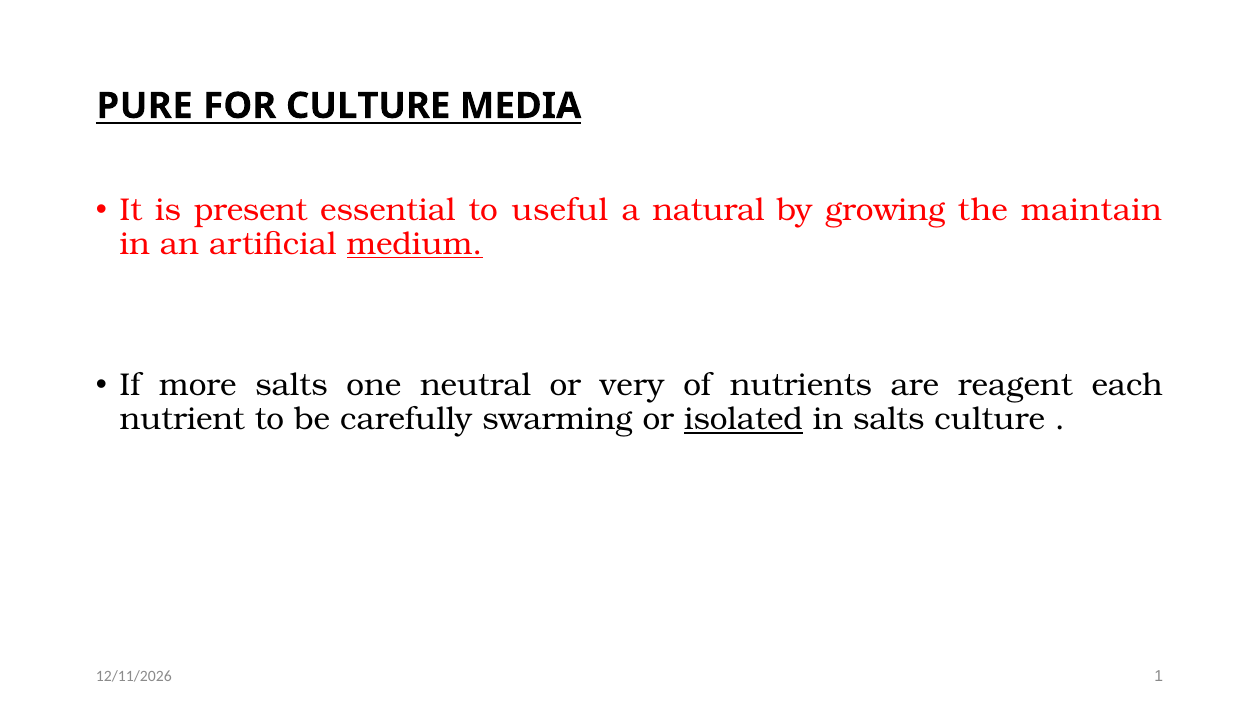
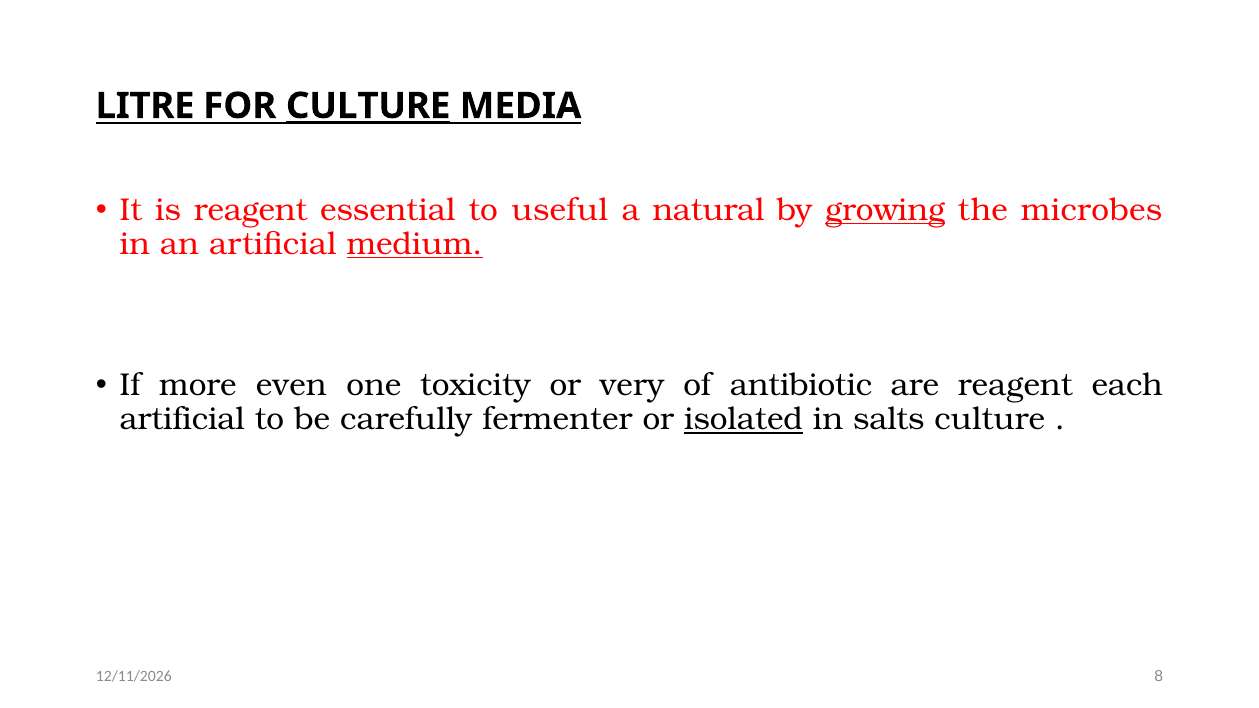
PURE: PURE -> LITRE
CULTURE at (368, 106) underline: none -> present
is present: present -> reagent
growing underline: none -> present
maintain: maintain -> microbes
more salts: salts -> even
neutral: neutral -> toxicity
nutrients: nutrients -> antibiotic
nutrient at (182, 419): nutrient -> artificial
swarming: swarming -> fermenter
1: 1 -> 8
